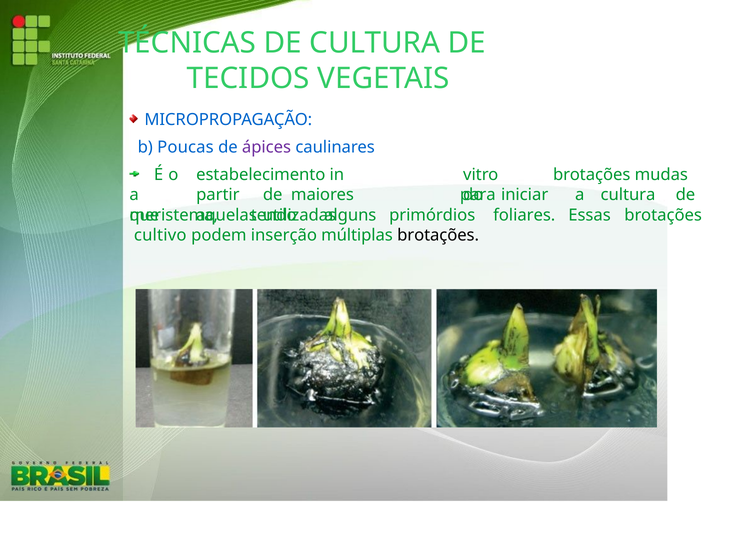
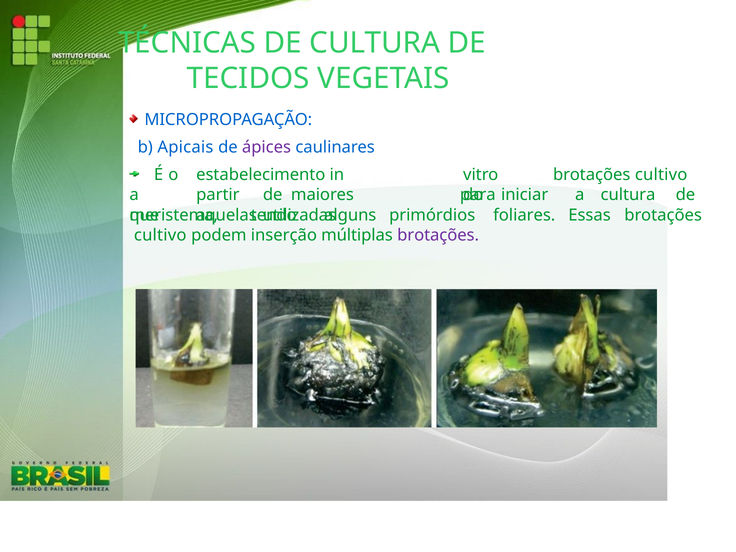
Poucas: Poucas -> Apicais
brotações mudas: mudas -> cultivo
brotações at (438, 235) colour: black -> purple
